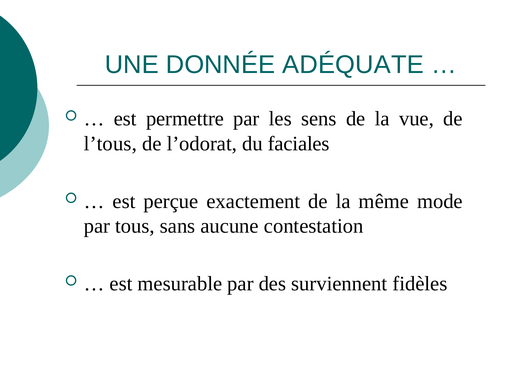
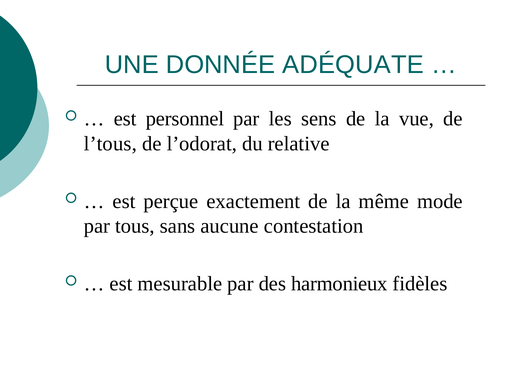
permettre: permettre -> personnel
faciales: faciales -> relative
surviennent: surviennent -> harmonieux
